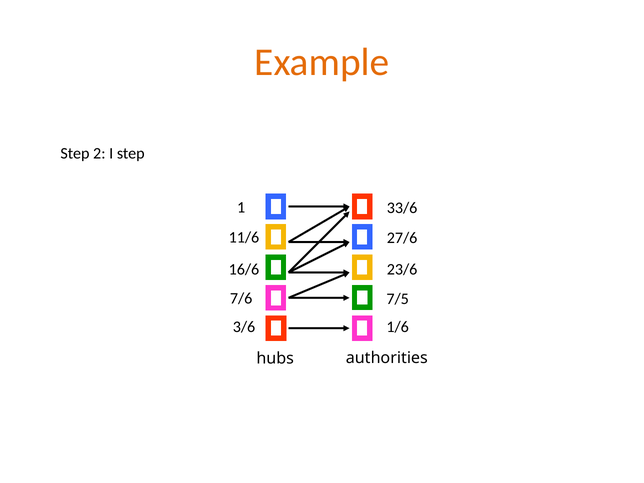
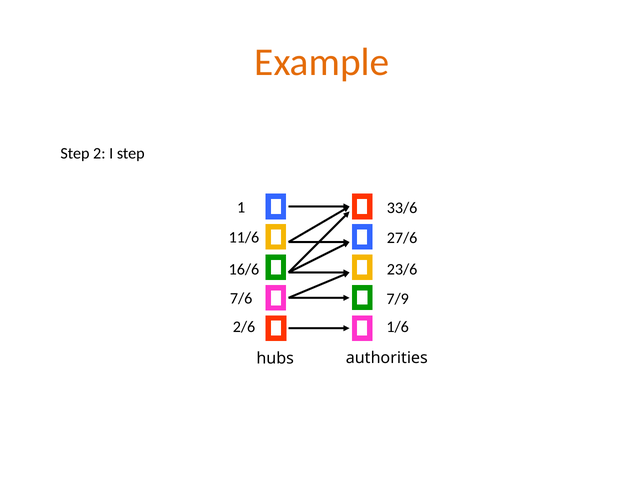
7/5: 7/5 -> 7/9
3/6: 3/6 -> 2/6
